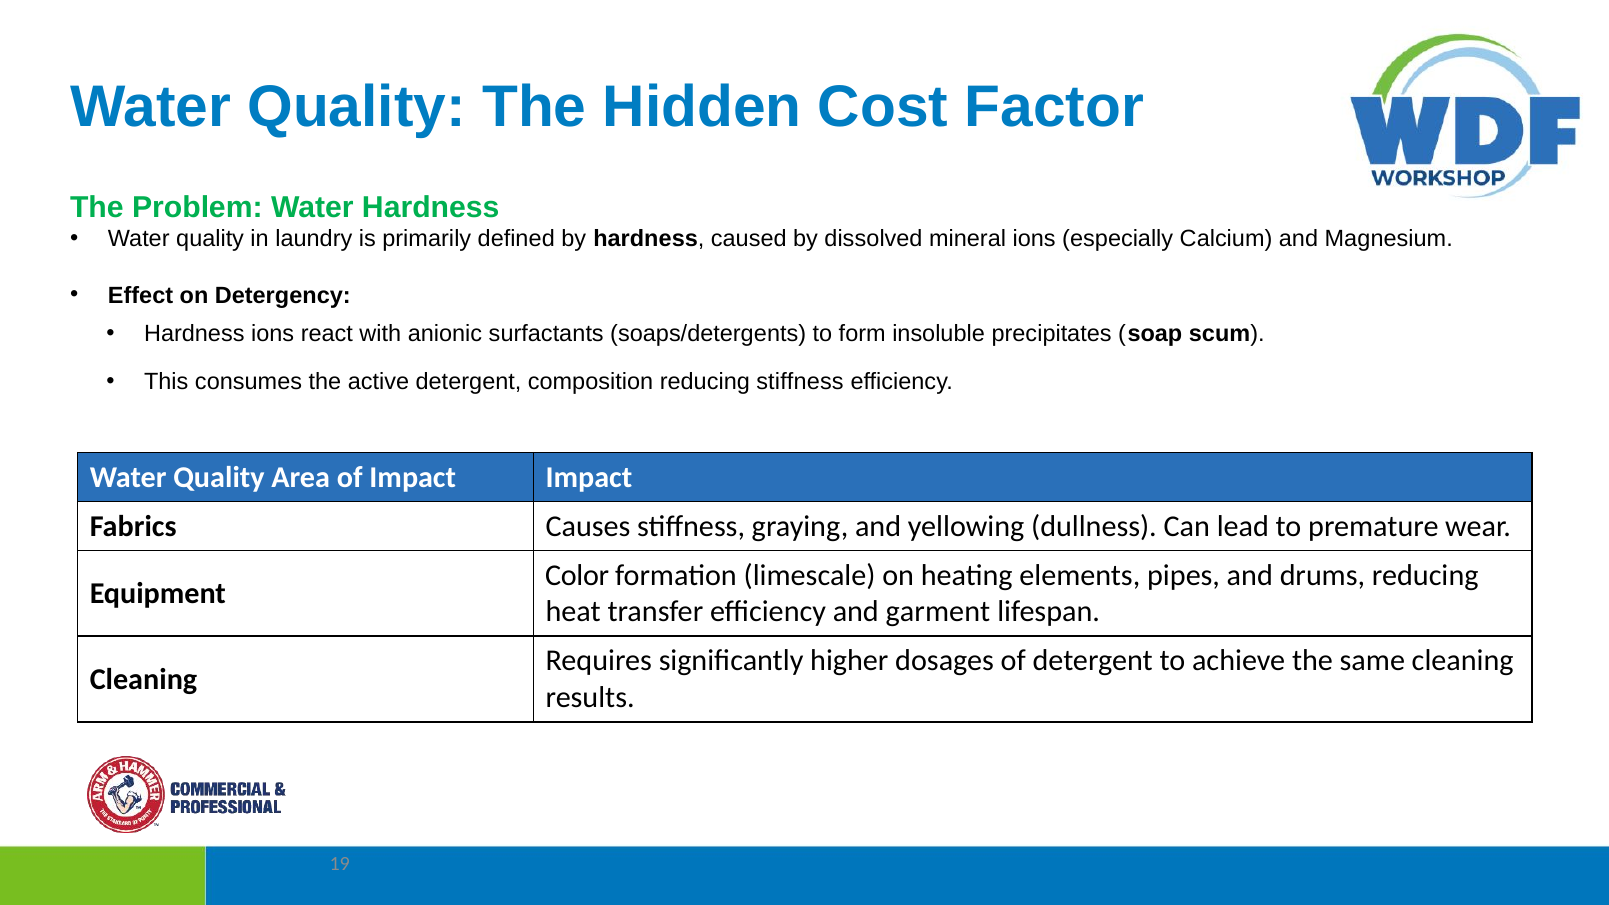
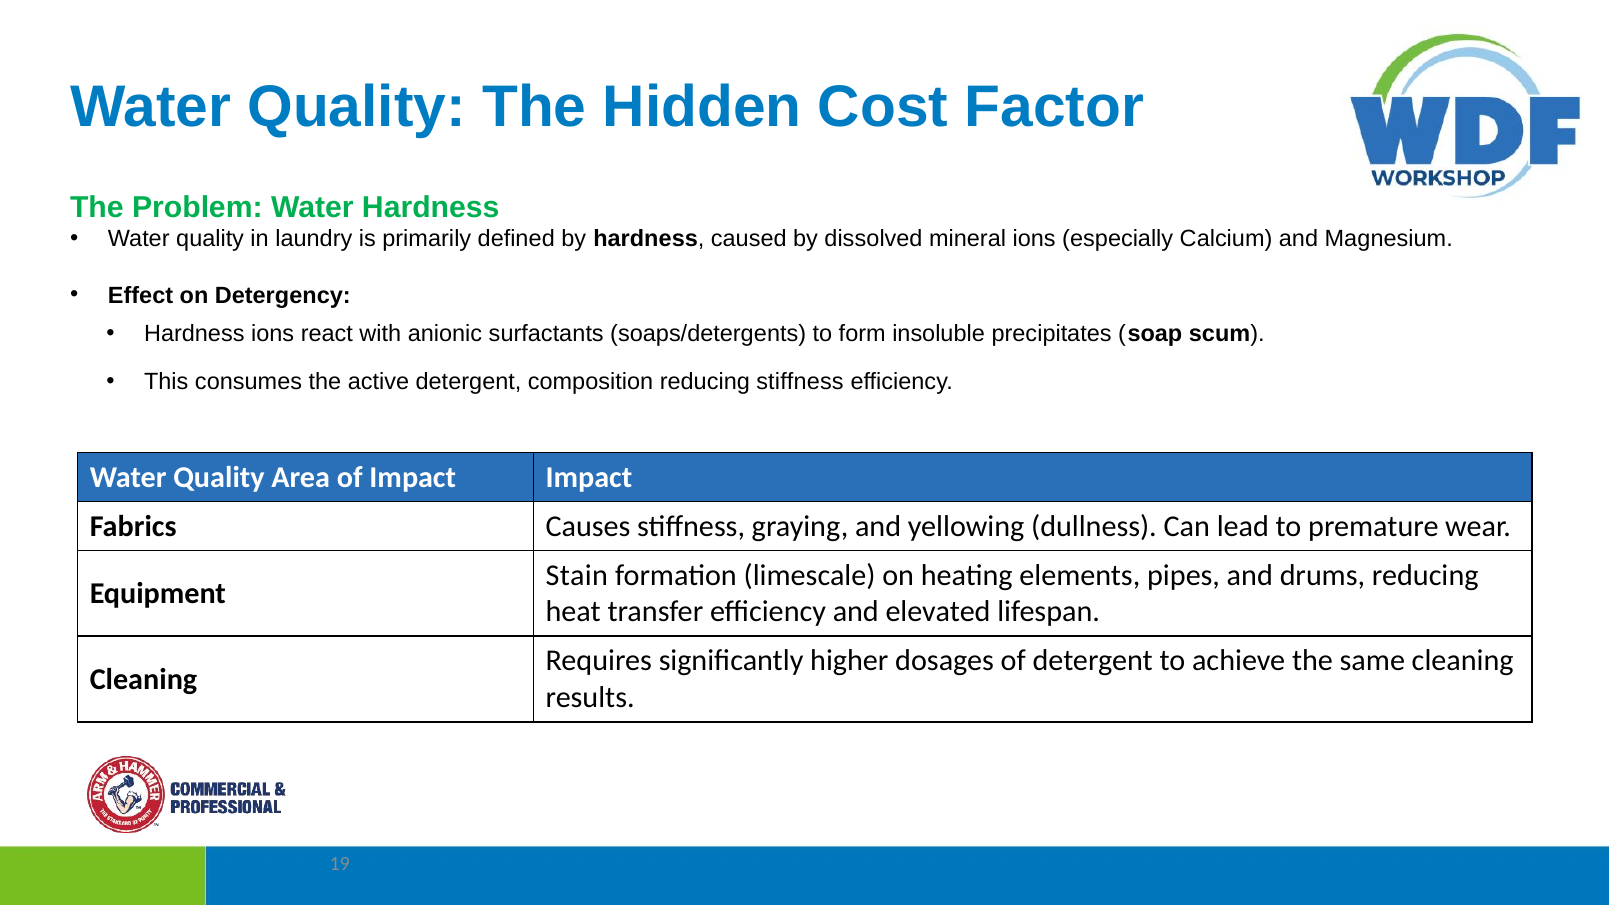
Color: Color -> Stain
garment: garment -> elevated
